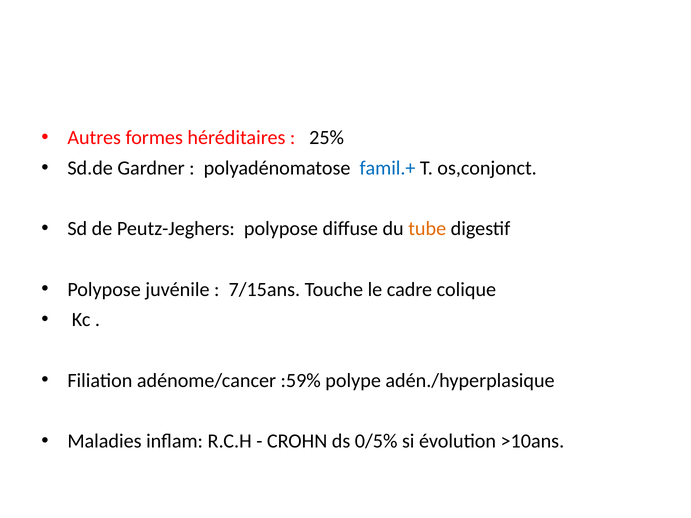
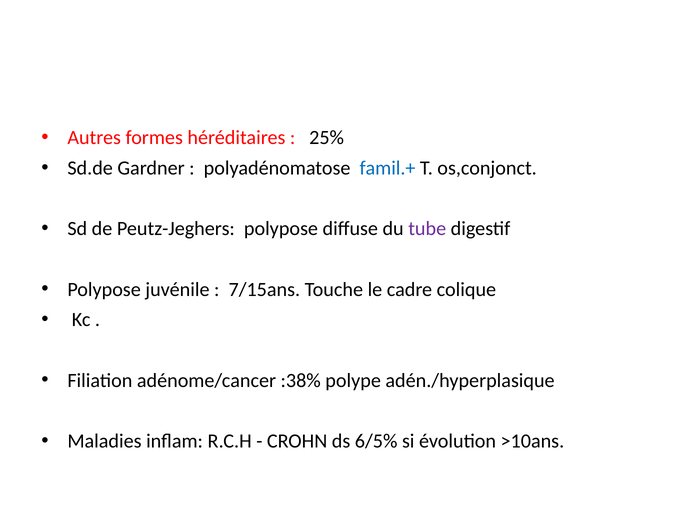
tube colour: orange -> purple
:59%: :59% -> :38%
0/5%: 0/5% -> 6/5%
